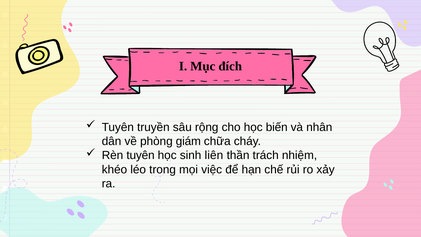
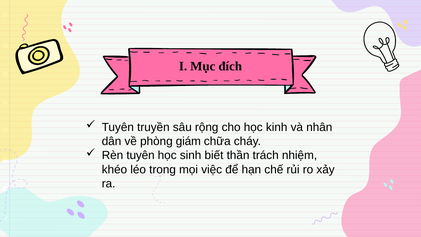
biến: biến -> kinh
liên: liên -> biết
